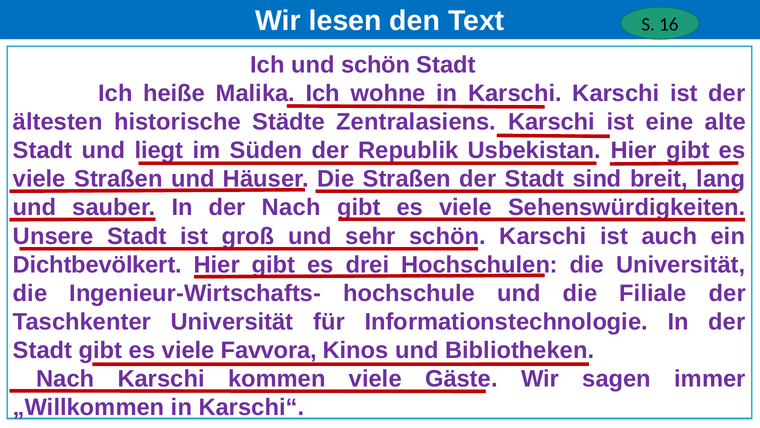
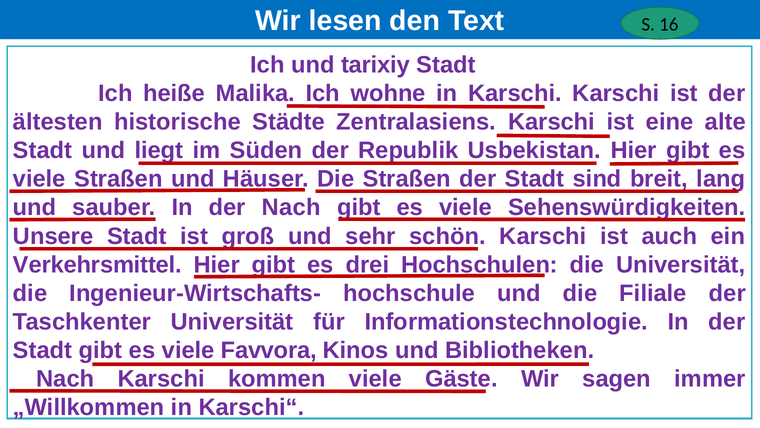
und schön: schön -> tarixiy
Dichtbevölkert: Dichtbevölkert -> Verkehrsmittel
